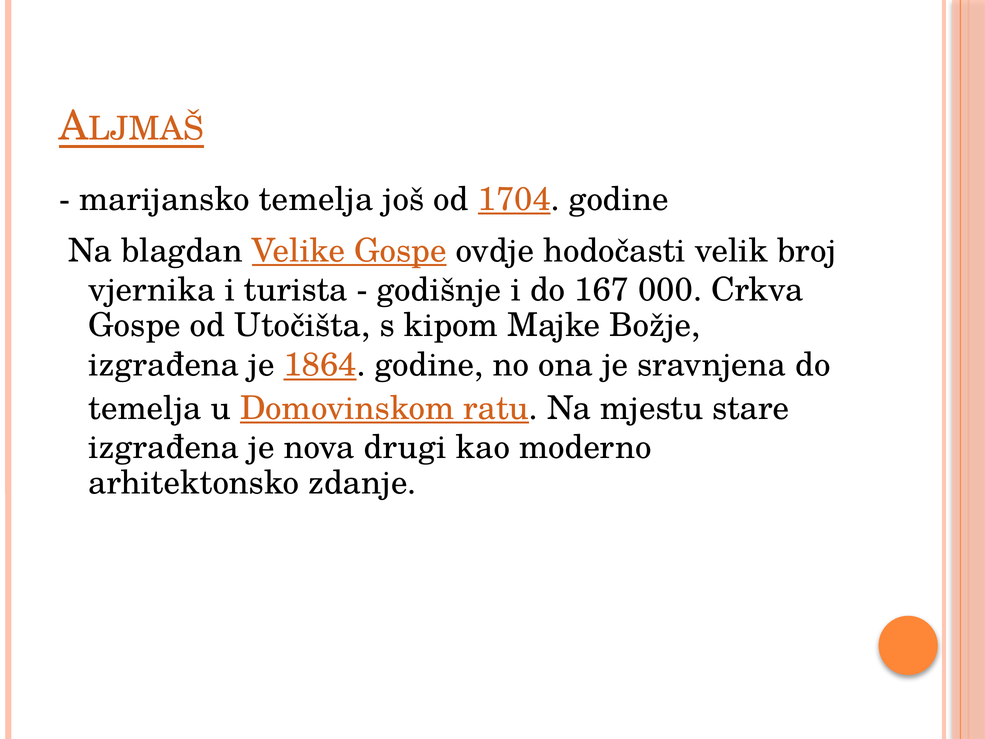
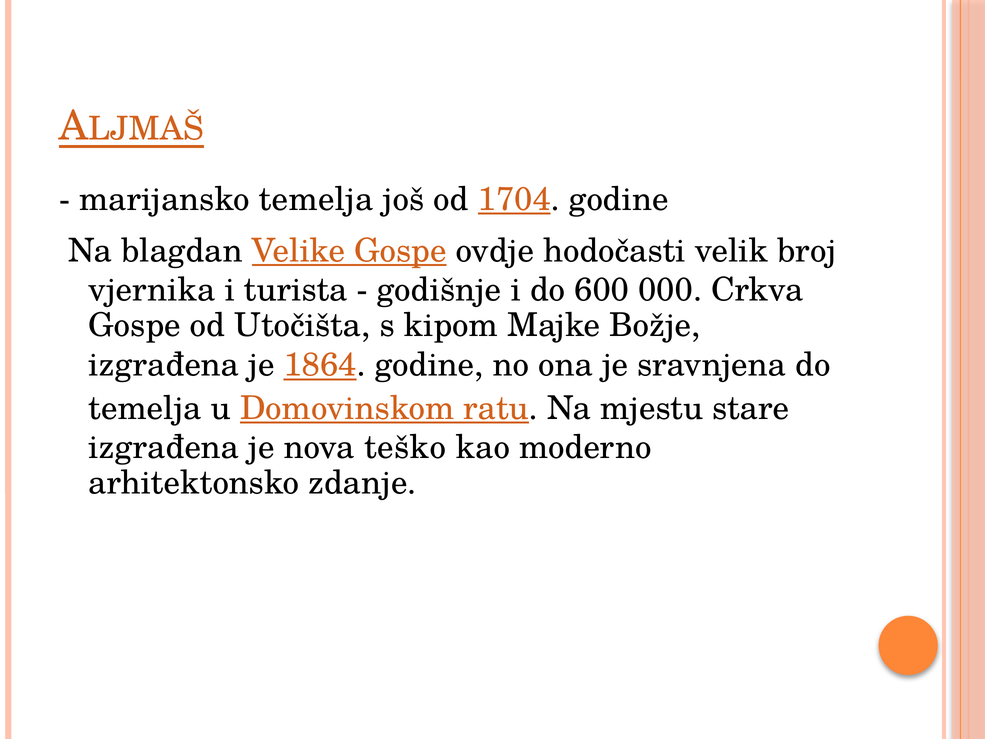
167: 167 -> 600
drugi: drugi -> teško
